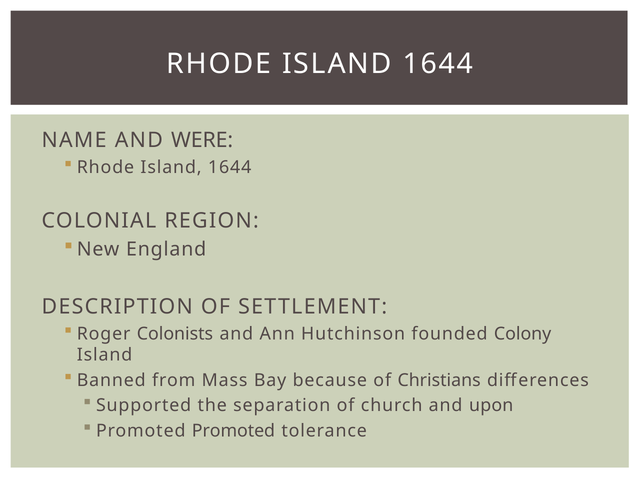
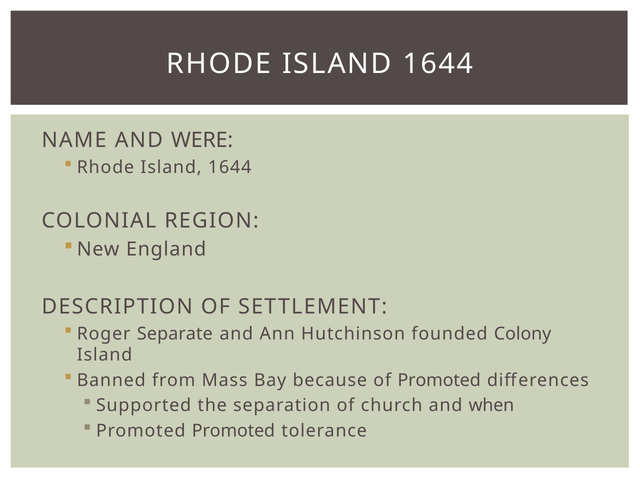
Colonists: Colonists -> Separate
of Christians: Christians -> Promoted
upon: upon -> when
